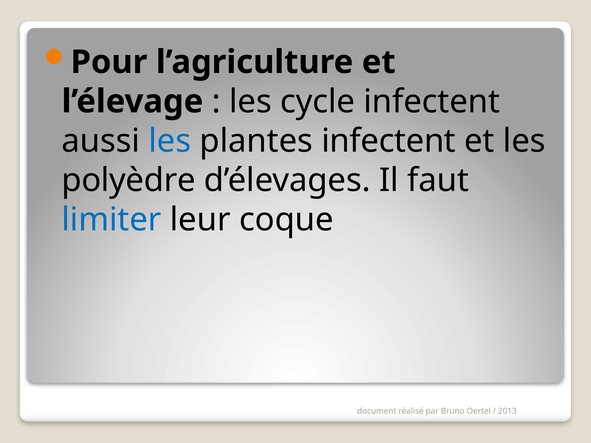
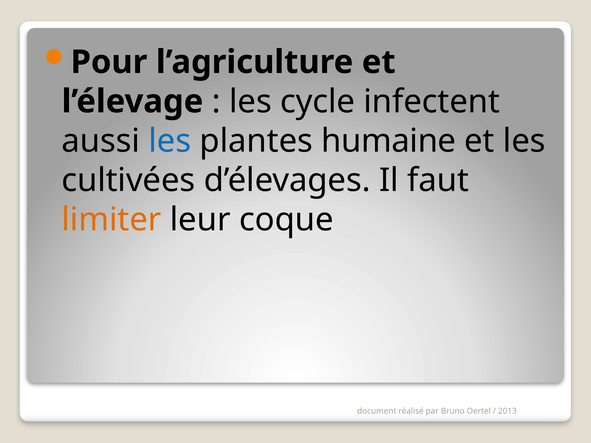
plantes infectent: infectent -> humaine
polyèdre: polyèdre -> cultivées
limiter colour: blue -> orange
